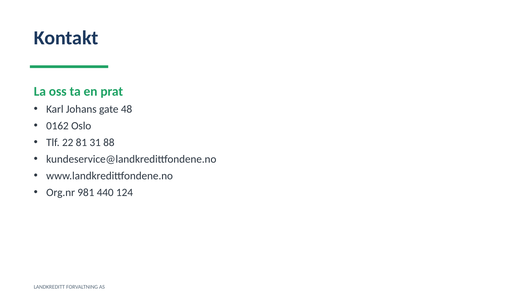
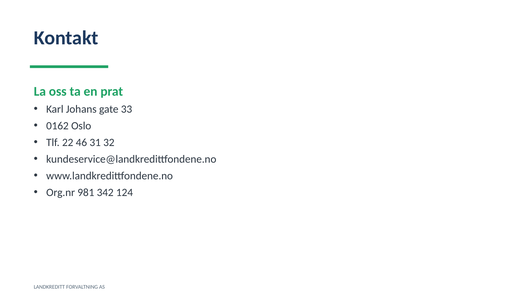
48: 48 -> 33
81: 81 -> 46
88: 88 -> 32
440: 440 -> 342
